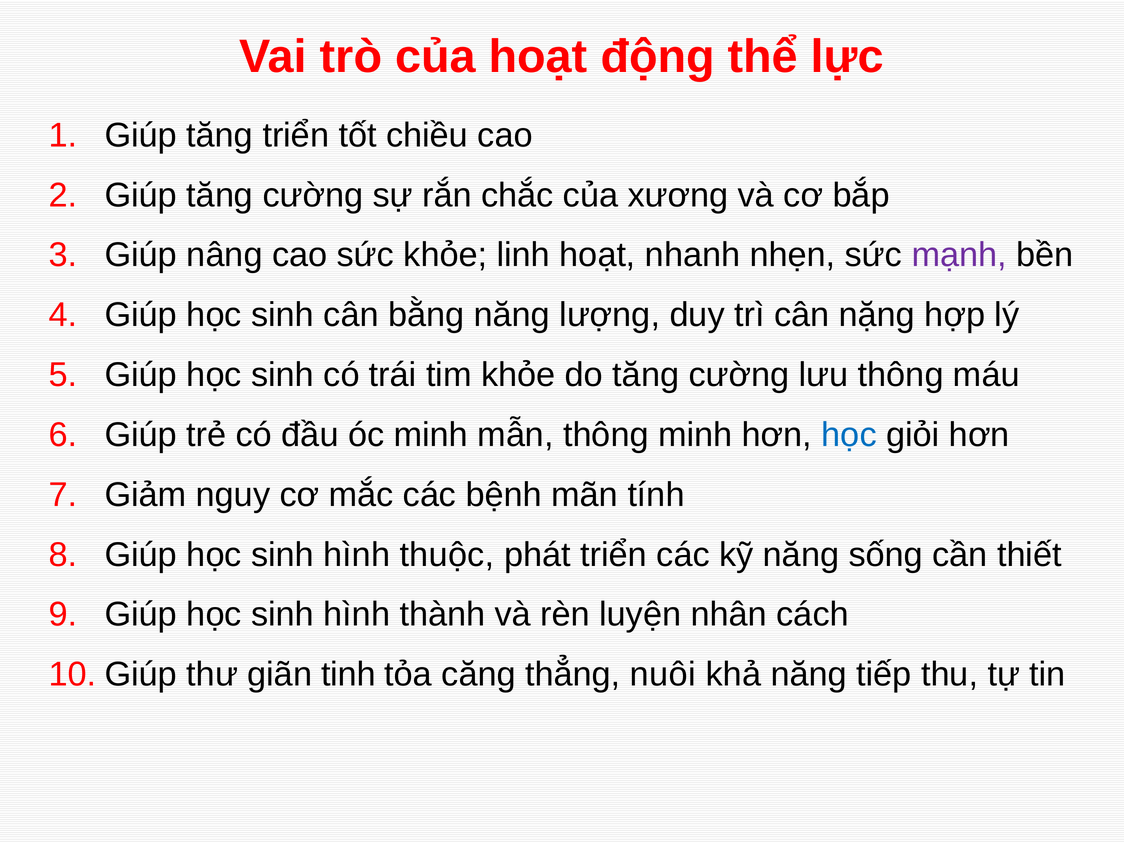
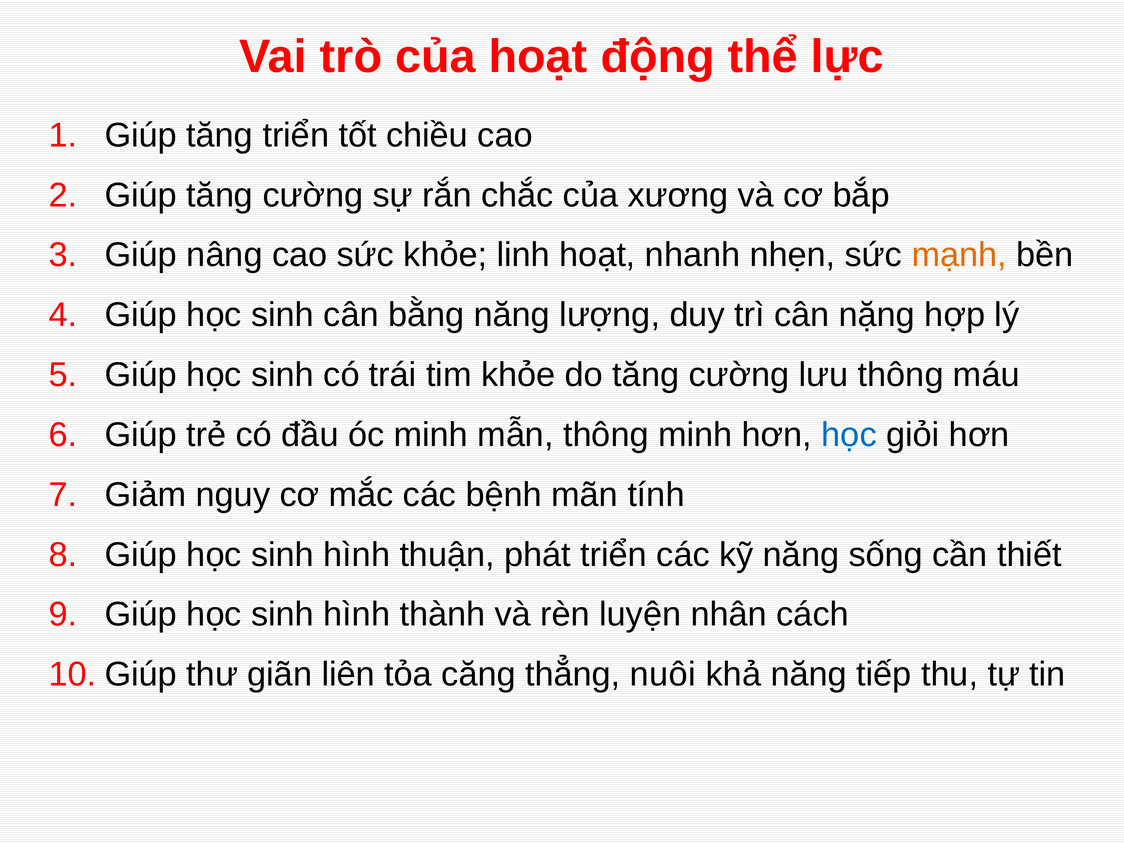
mạnh colour: purple -> orange
thuộc: thuộc -> thuận
tinh: tinh -> liên
